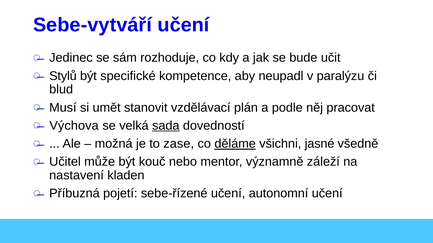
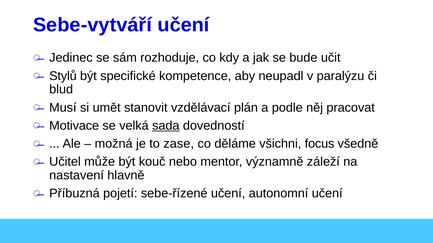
Výchova: Výchova -> Motivace
děláme underline: present -> none
jasné: jasné -> focus
kladen: kladen -> hlavně
